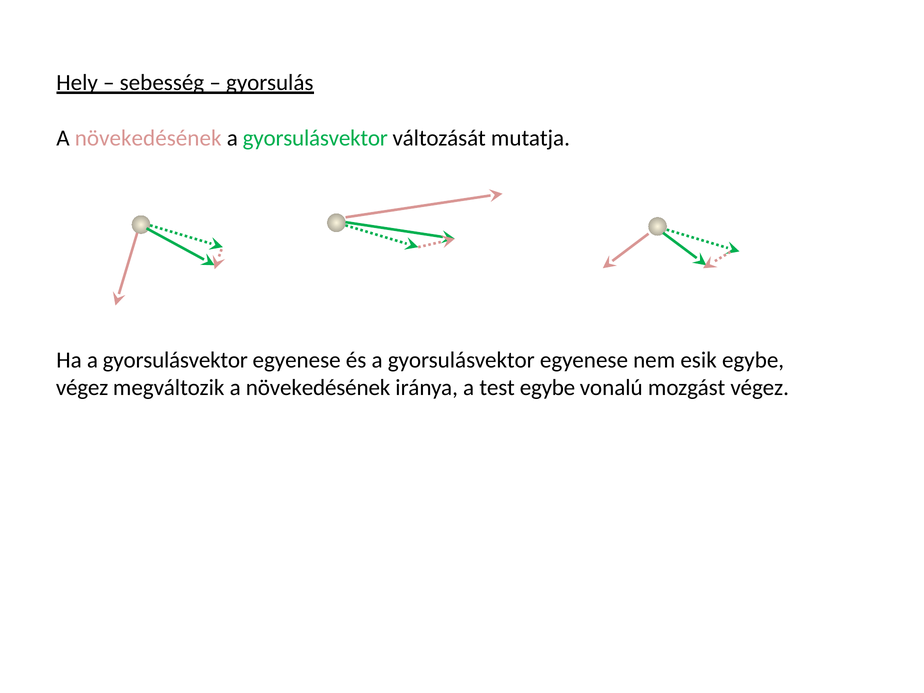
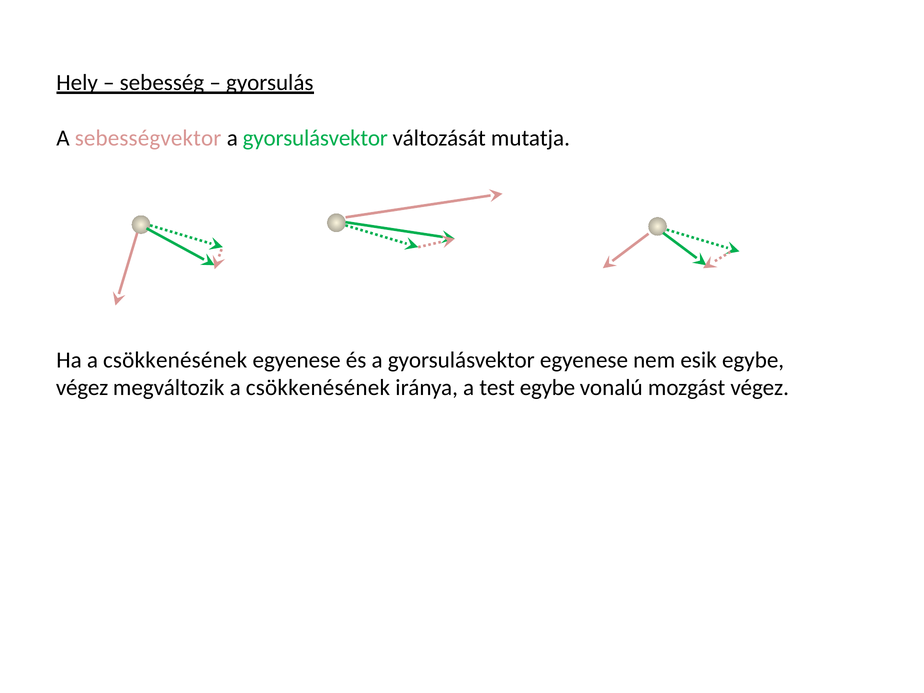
növekedésének at (148, 138): növekedésének -> sebességvektor
Ha a gyorsulásvektor: gyorsulásvektor -> csökkenésének
megváltozik a növekedésének: növekedésének -> csökkenésének
